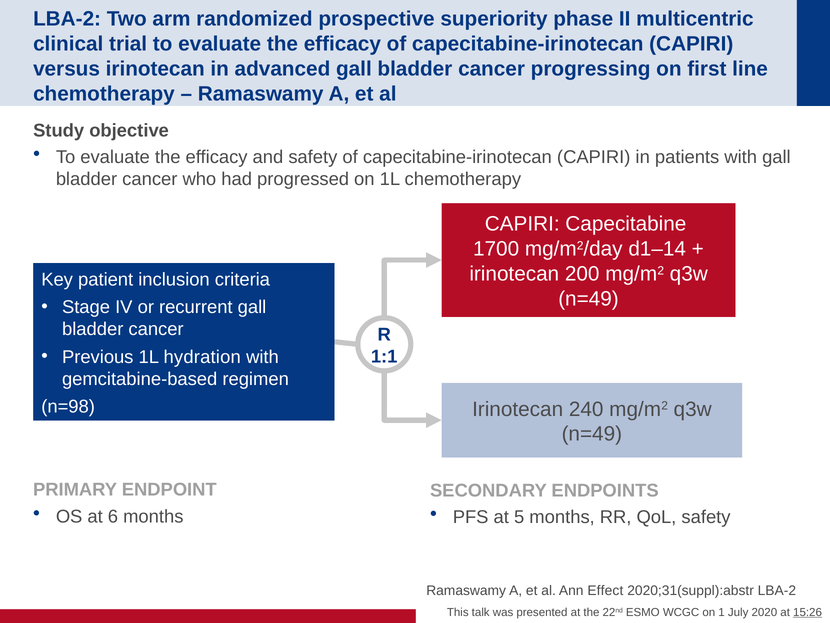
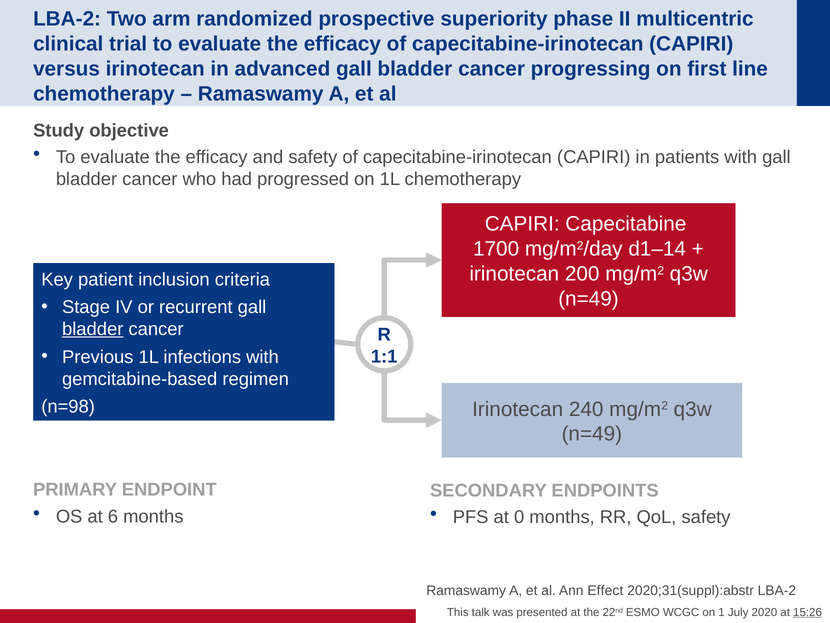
bladder at (93, 329) underline: none -> present
hydration: hydration -> infections
5: 5 -> 0
